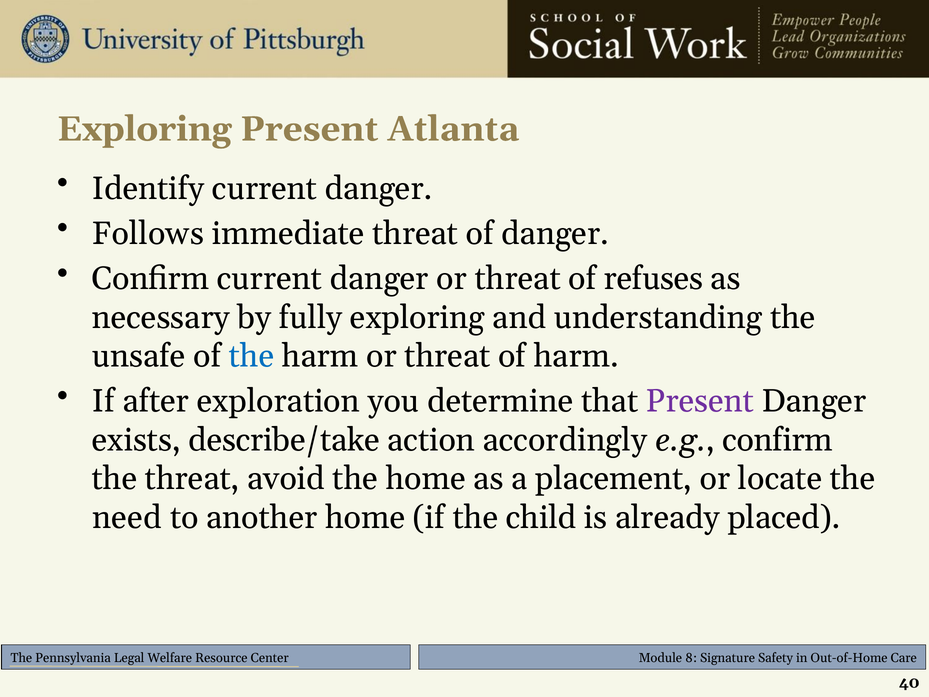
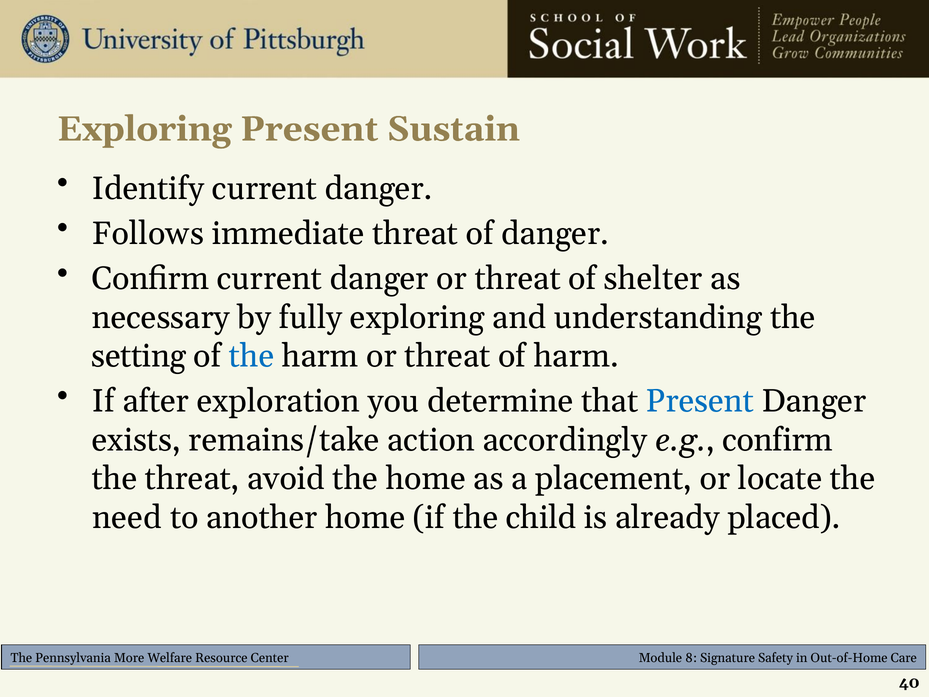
Atlanta: Atlanta -> Sustain
refuses: refuses -> shelter
unsafe: unsafe -> setting
Present at (700, 401) colour: purple -> blue
describe/take: describe/take -> remains/take
Legal: Legal -> More
